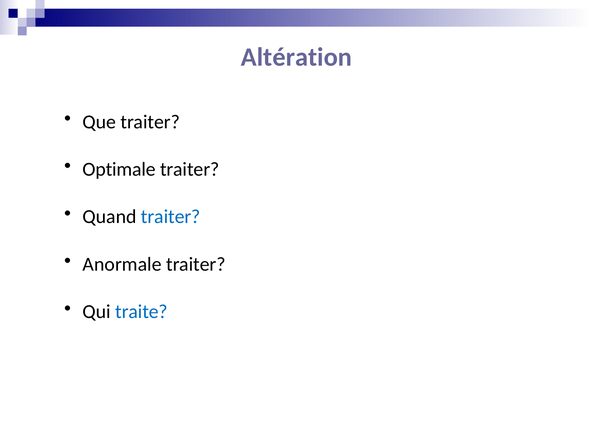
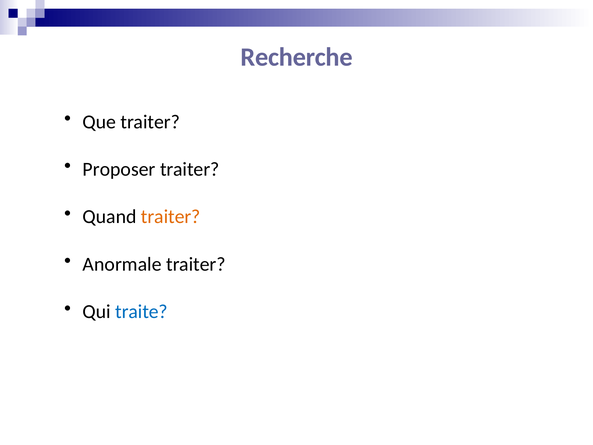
Altération: Altération -> Recherche
Optimale: Optimale -> Proposer
traiter at (171, 217) colour: blue -> orange
